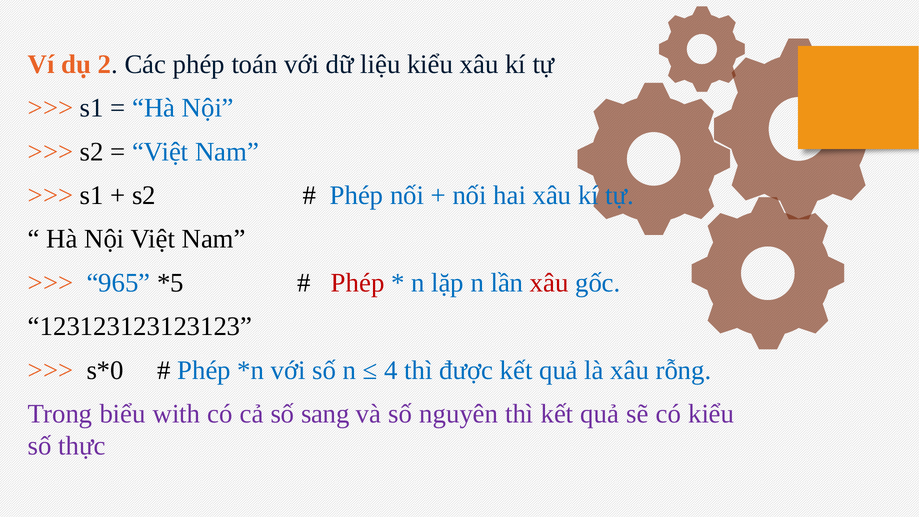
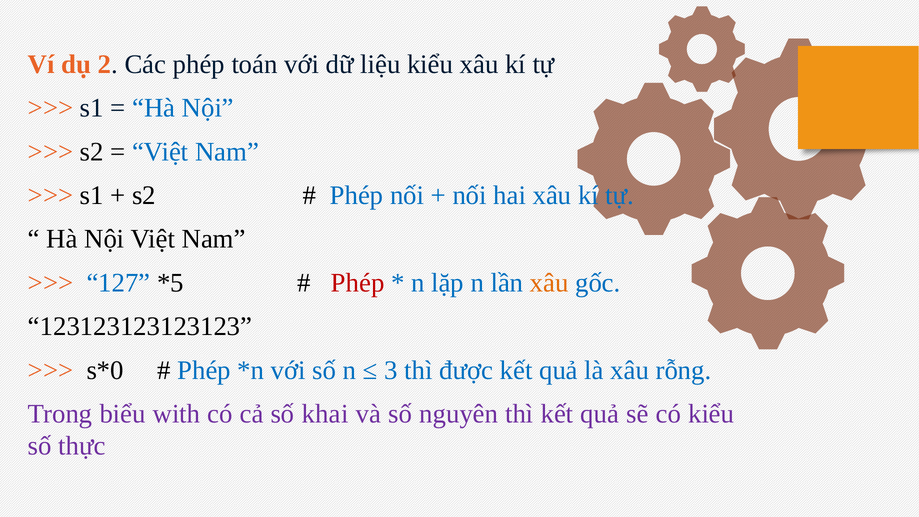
965: 965 -> 127
xâu at (549, 283) colour: red -> orange
4: 4 -> 3
sang: sang -> khai
